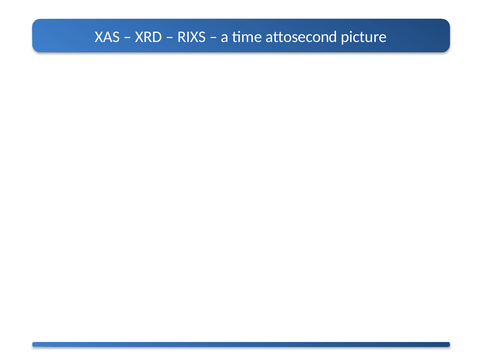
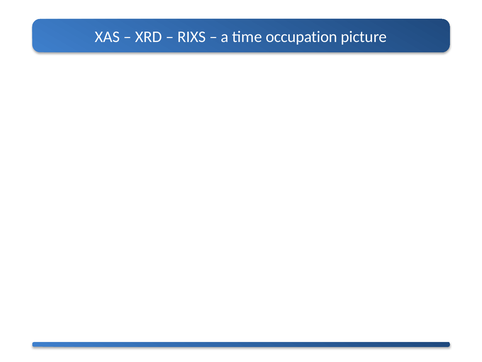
attosecond: attosecond -> occupation
